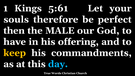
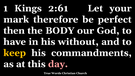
5:61: 5:61 -> 2:61
souls: souls -> mark
MALE: MALE -> BODY
offering: offering -> without
day colour: light blue -> pink
